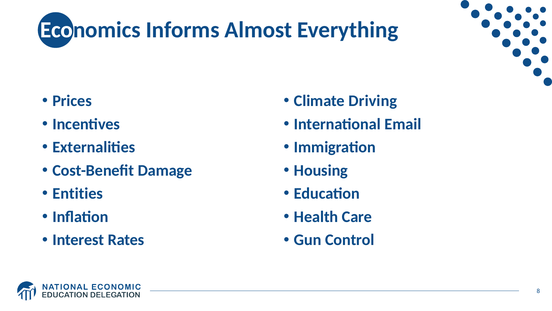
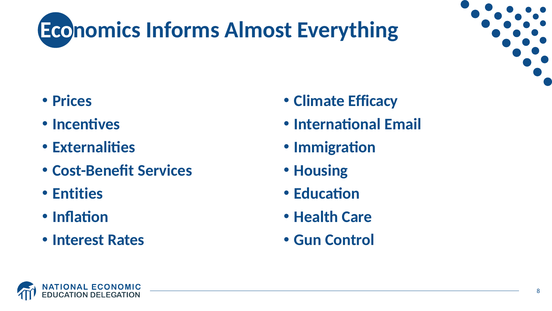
Driving: Driving -> Efficacy
Damage: Damage -> Services
